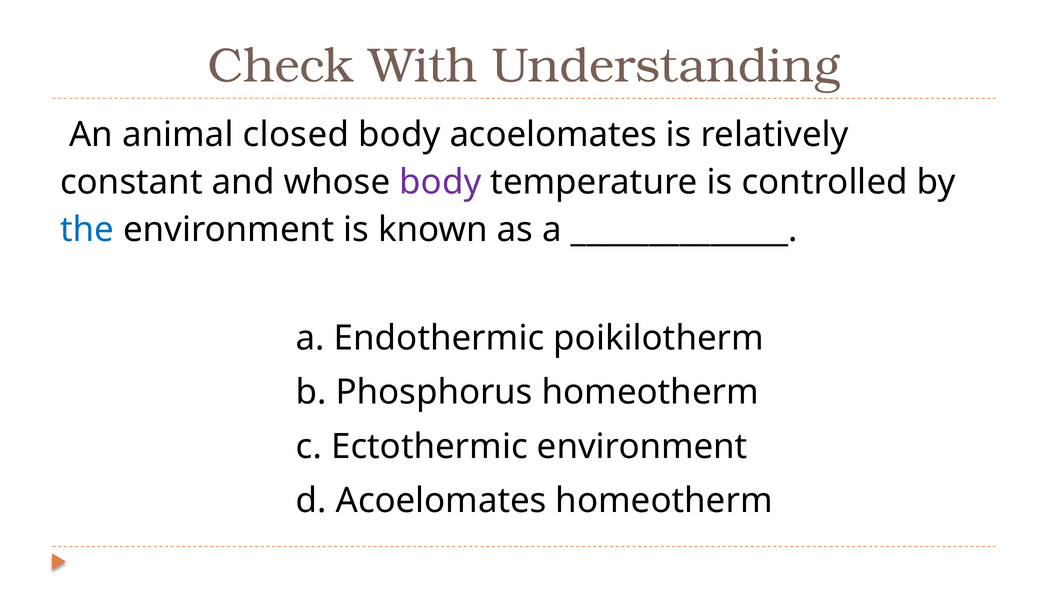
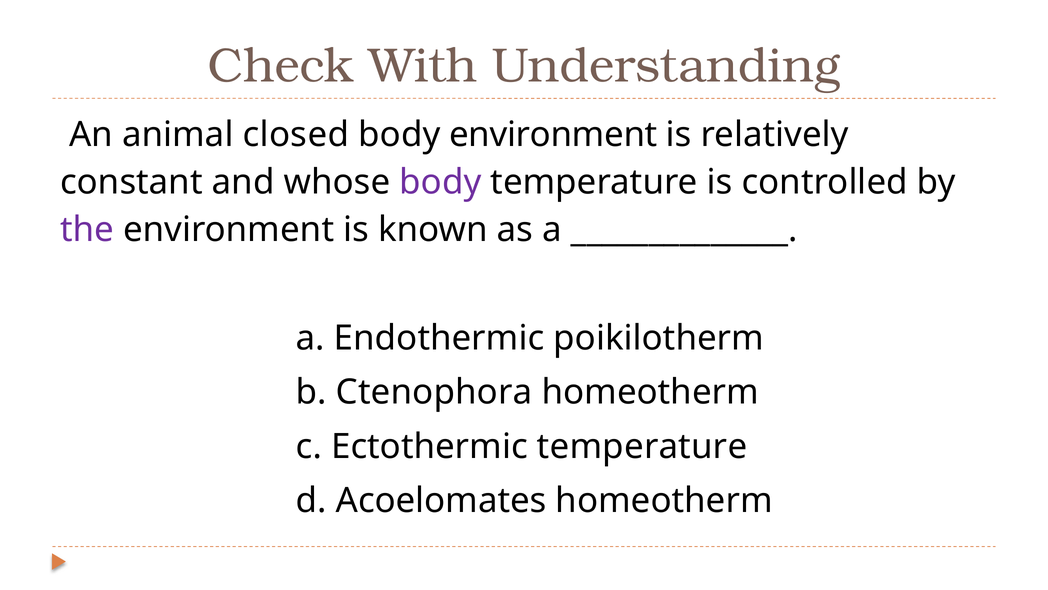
body acoelomates: acoelomates -> environment
the colour: blue -> purple
Phosphorus: Phosphorus -> Ctenophora
Ectothermic environment: environment -> temperature
